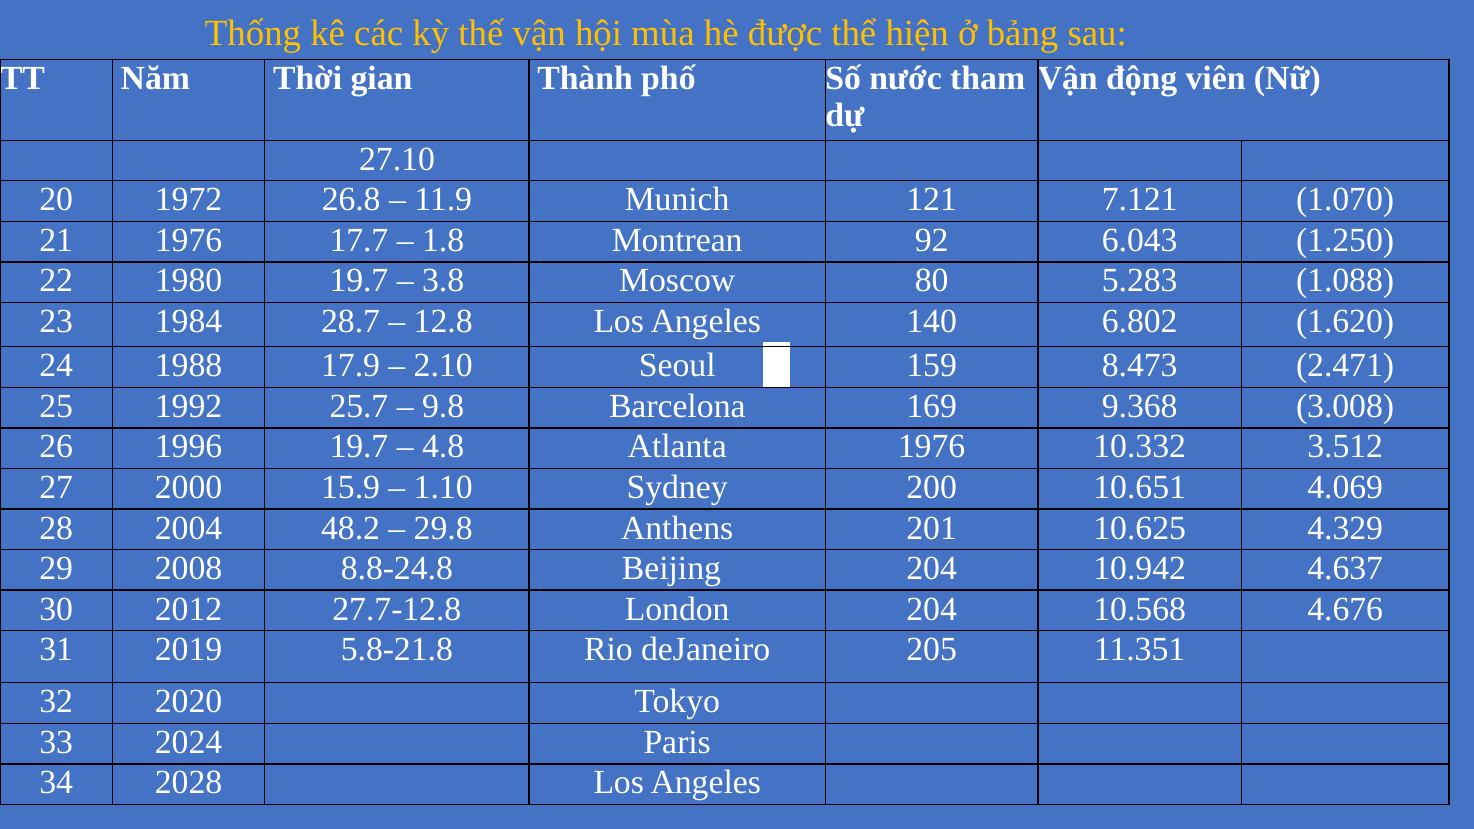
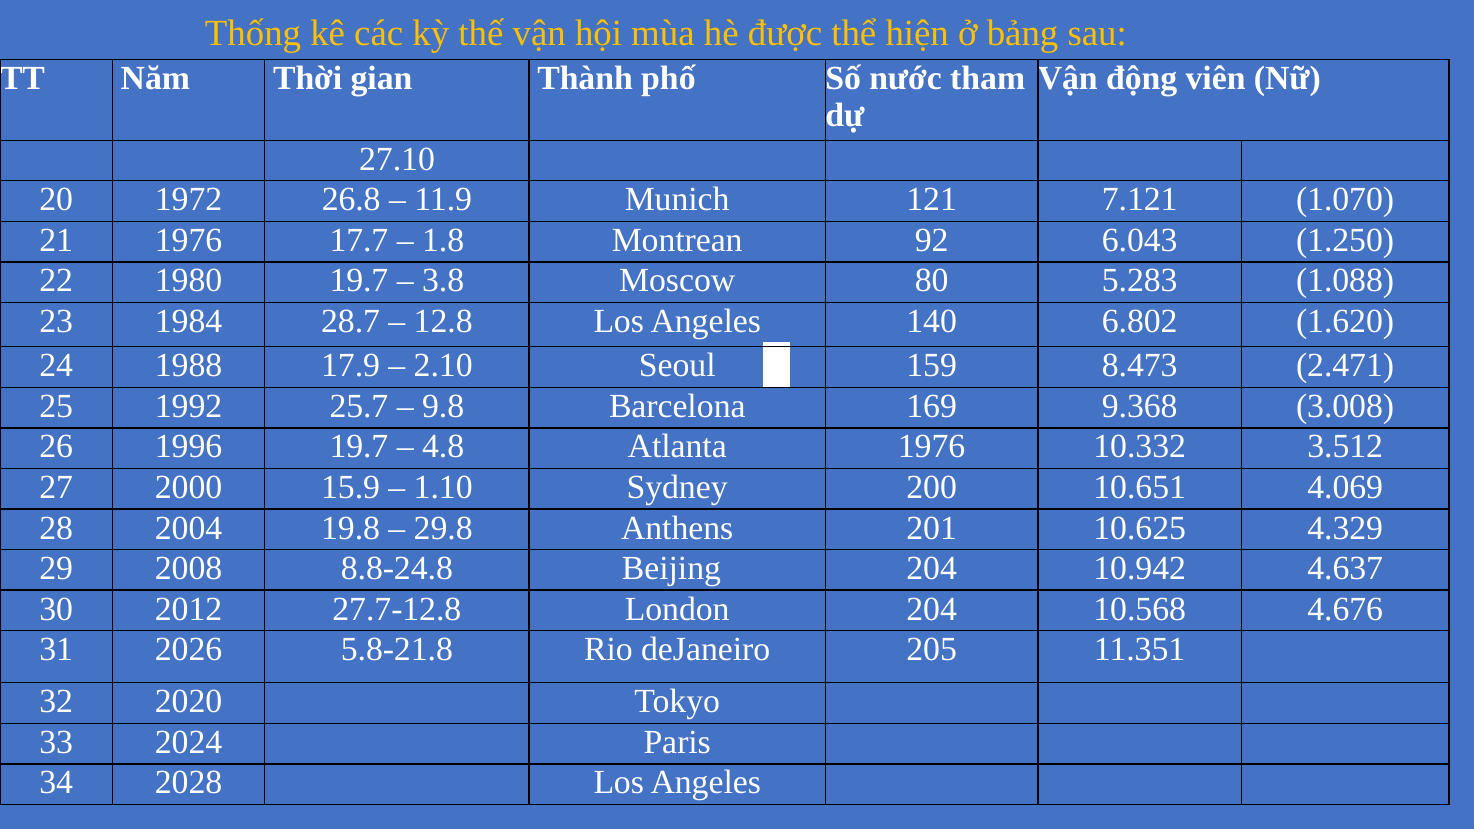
48.2: 48.2 -> 19.8
2019: 2019 -> 2026
